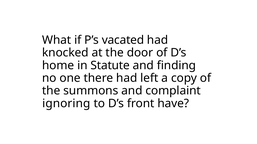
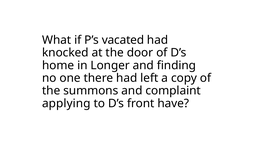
Statute: Statute -> Longer
ignoring: ignoring -> applying
